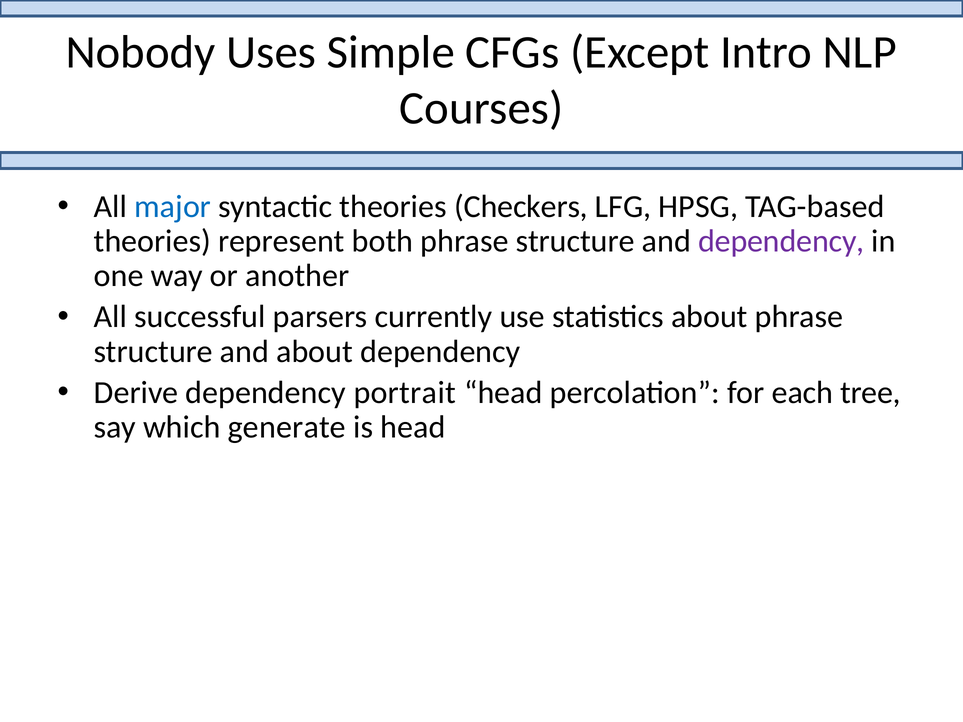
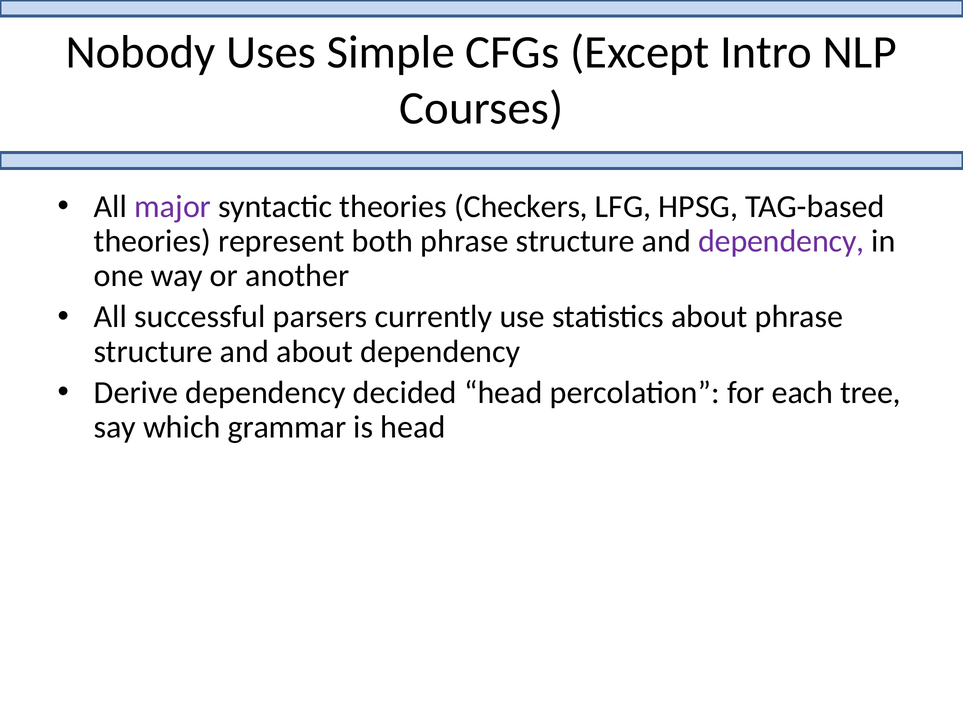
major colour: blue -> purple
portrait: portrait -> decided
generate: generate -> grammar
